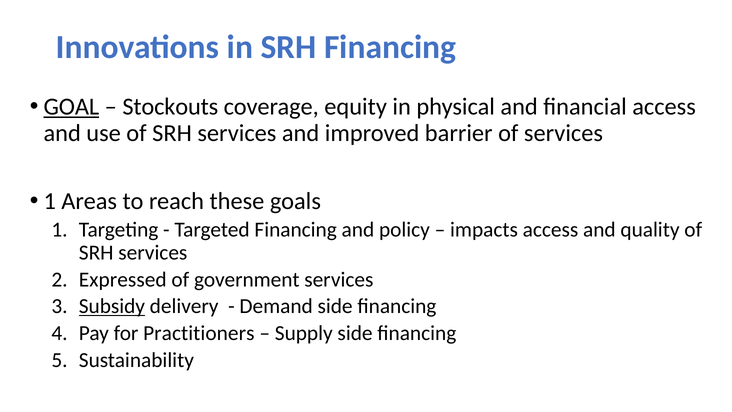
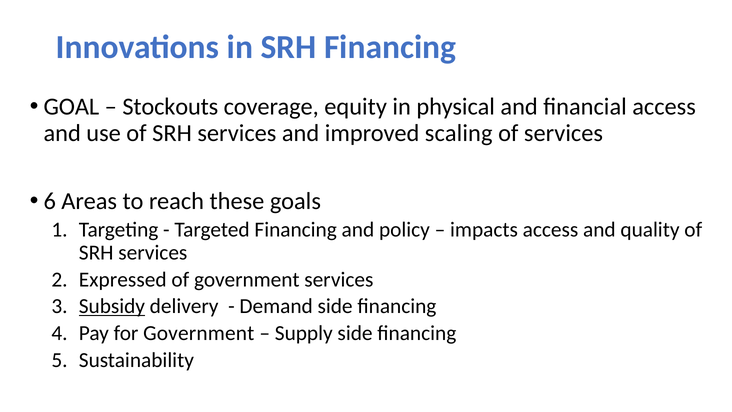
GOAL underline: present -> none
barrier: barrier -> scaling
1 at (50, 201): 1 -> 6
for Practitioners: Practitioners -> Government
